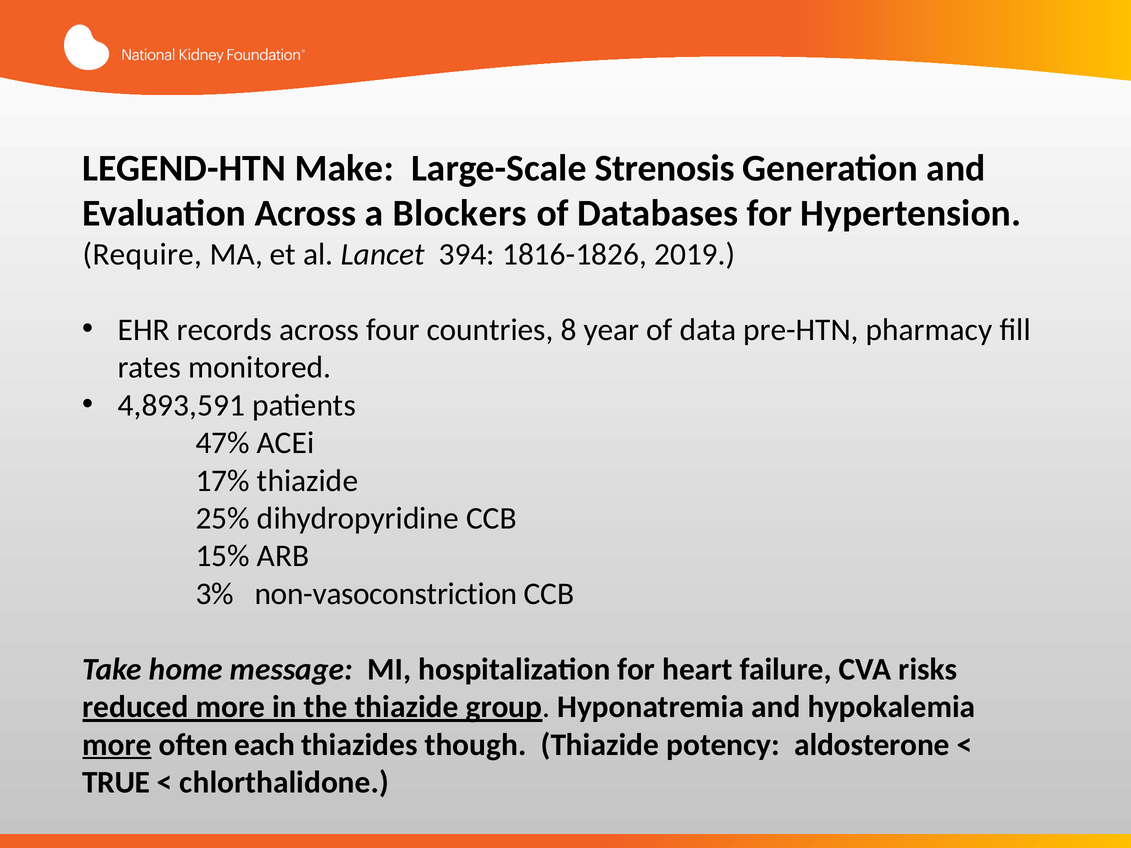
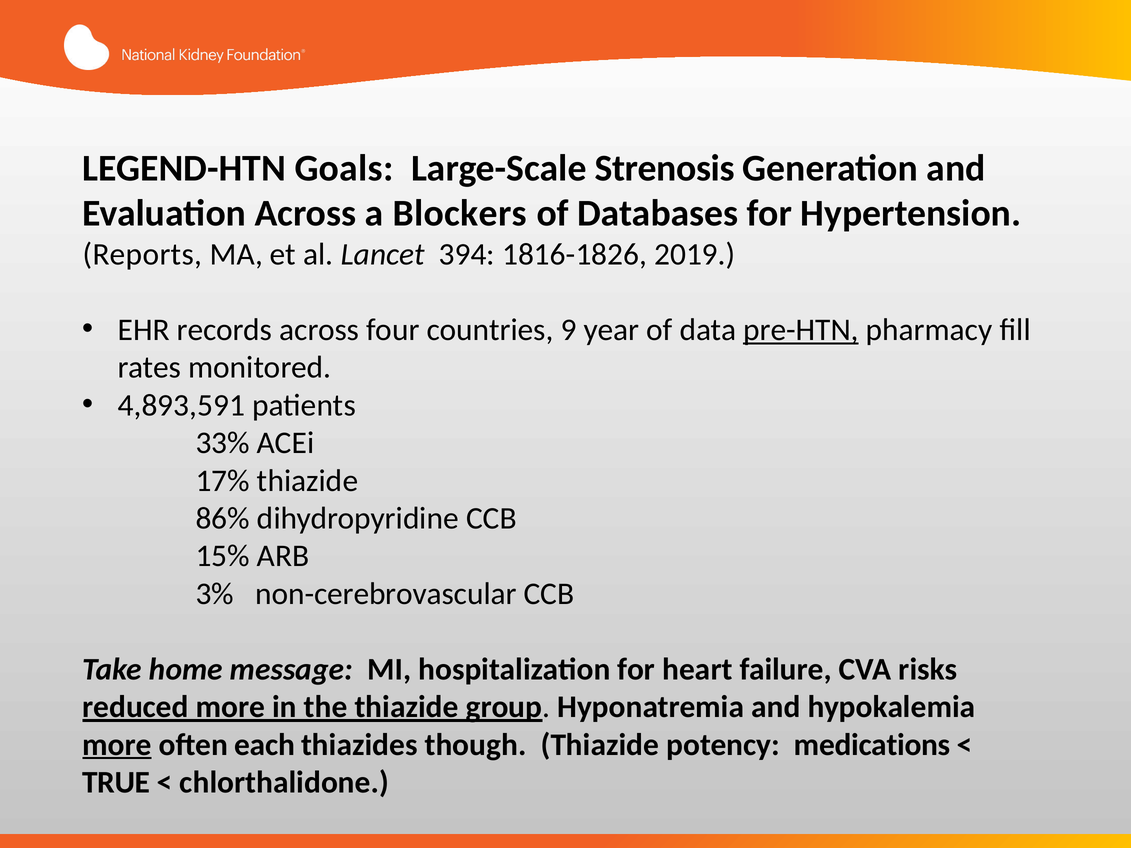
Make: Make -> Goals
Require: Require -> Reports
8: 8 -> 9
pre-HTN underline: none -> present
47%: 47% -> 33%
25%: 25% -> 86%
non-vasoconstriction: non-vasoconstriction -> non-cerebrovascular
aldosterone: aldosterone -> medications
